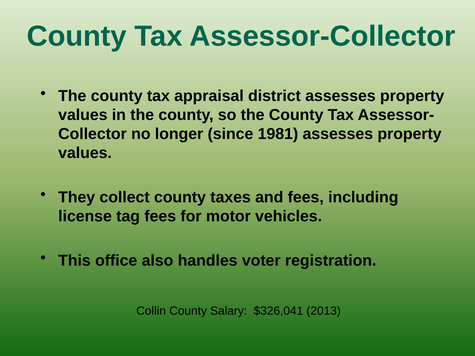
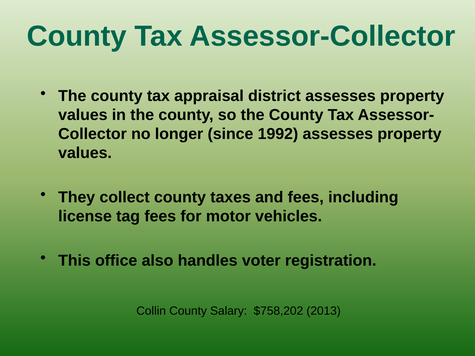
1981: 1981 -> 1992
$326,041: $326,041 -> $758,202
